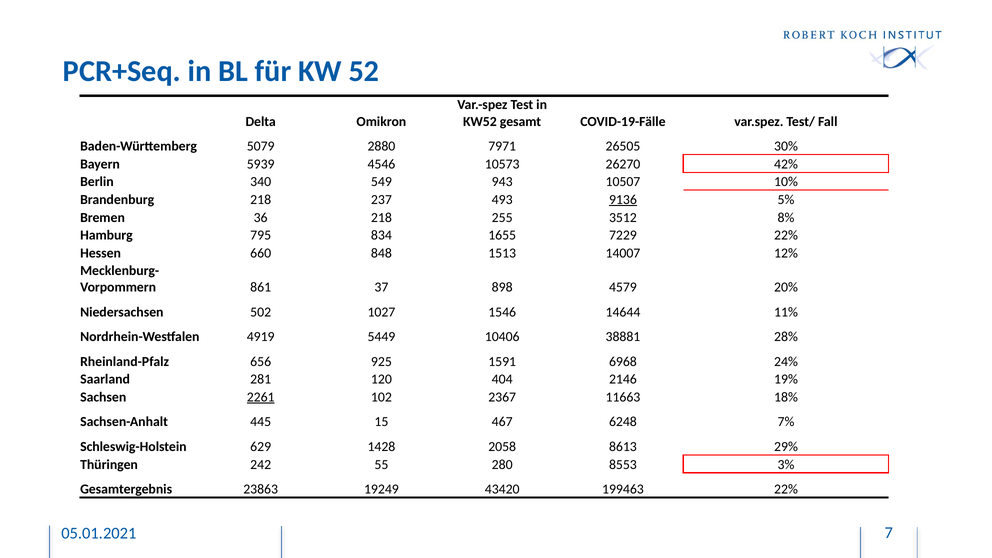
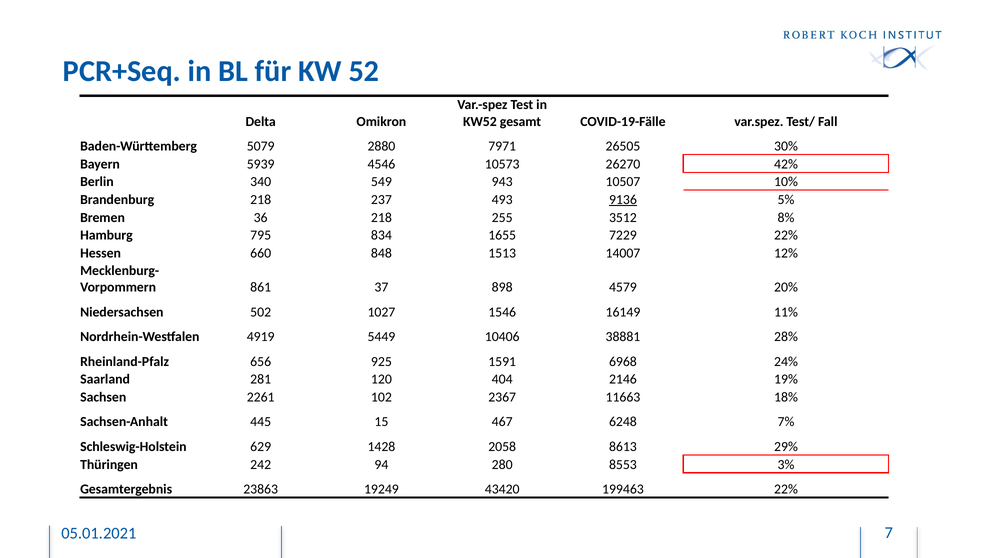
14644: 14644 -> 16149
2261 underline: present -> none
55: 55 -> 94
